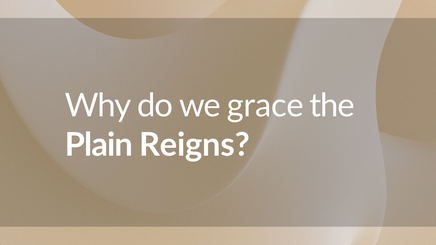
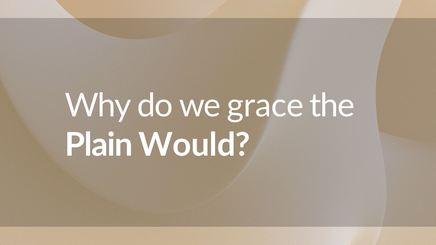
Reigns: Reigns -> Would
